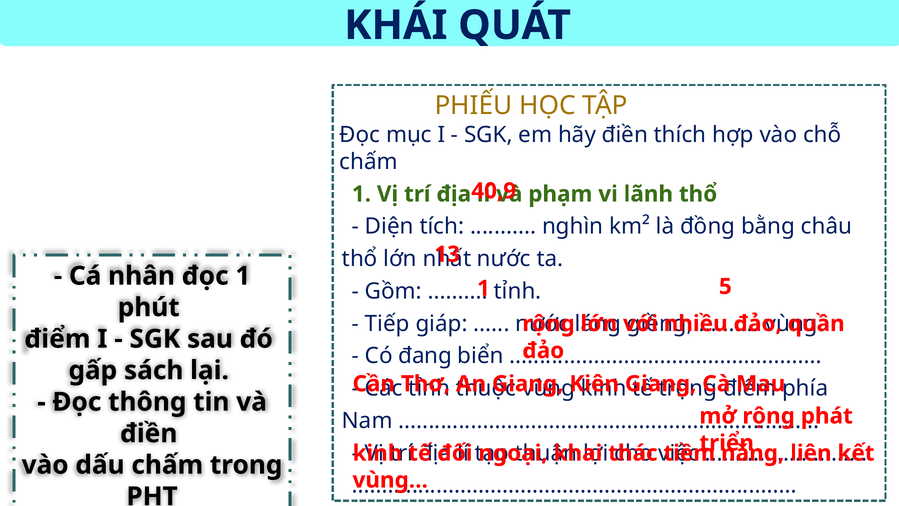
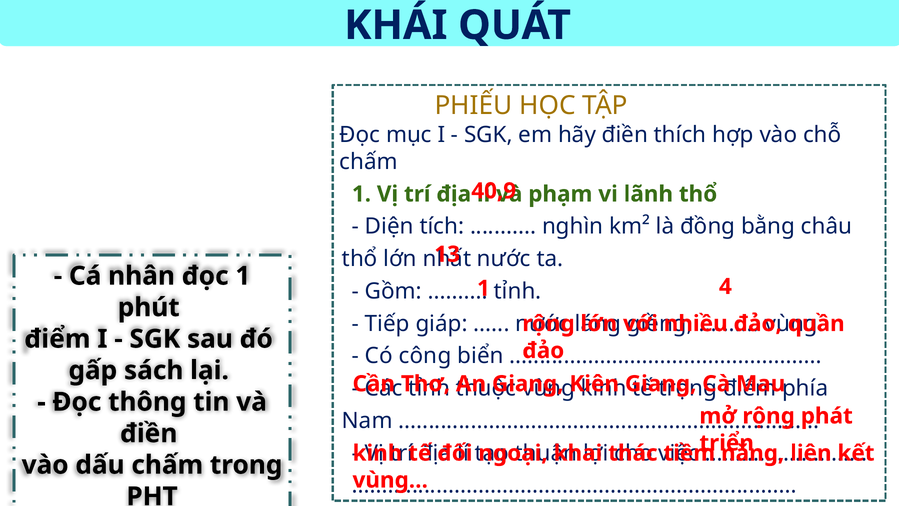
5: 5 -> 4
đang: đang -> công
